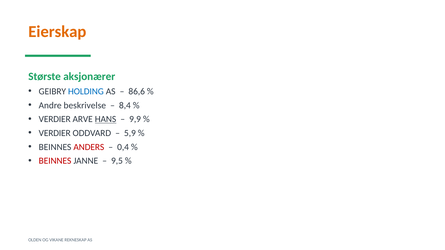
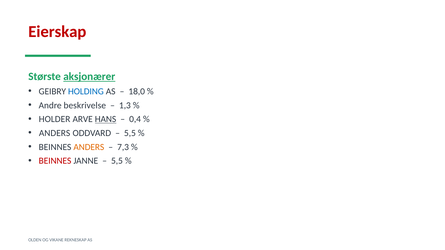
Eierskap colour: orange -> red
aksjonærer underline: none -> present
86,6: 86,6 -> 18,0
8,4: 8,4 -> 1,3
VERDIER at (55, 119): VERDIER -> HOLDER
9,9: 9,9 -> 0,4
VERDIER at (55, 133): VERDIER -> ANDERS
5,9 at (130, 133): 5,9 -> 5,5
ANDERS at (89, 147) colour: red -> orange
0,4: 0,4 -> 7,3
9,5 at (117, 161): 9,5 -> 5,5
